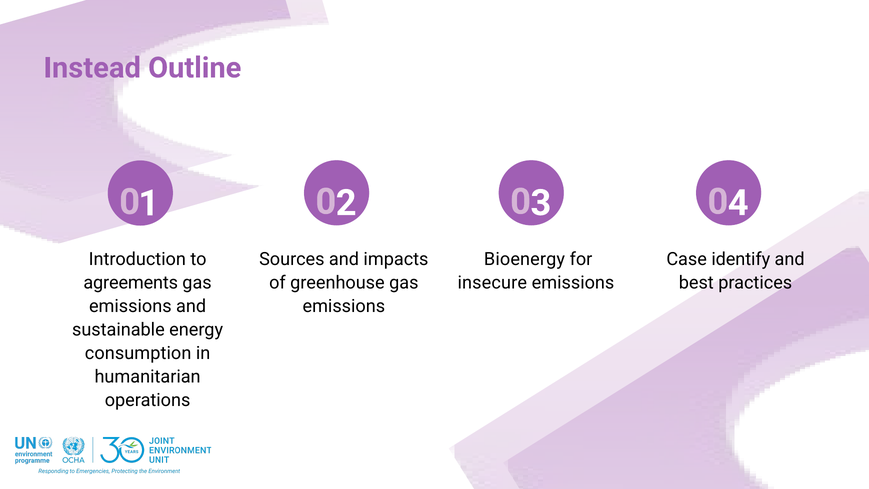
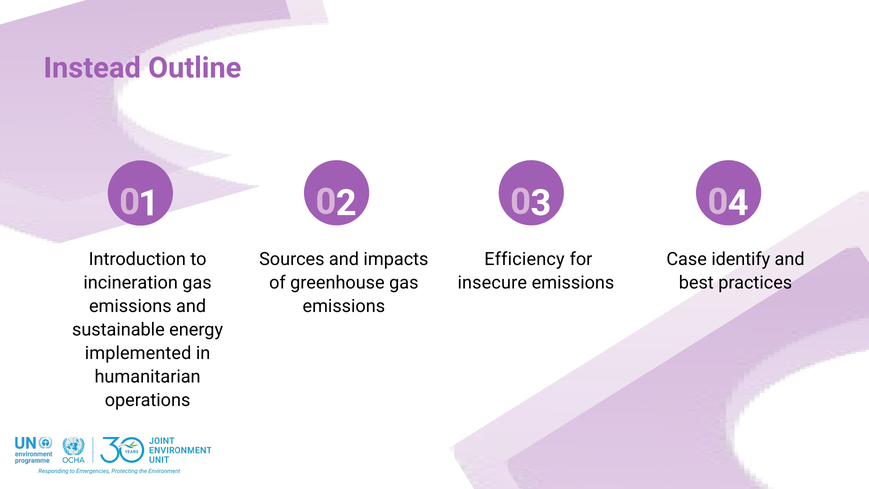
Bioenergy: Bioenergy -> Efficiency
agreements: agreements -> incineration
consumption: consumption -> implemented
